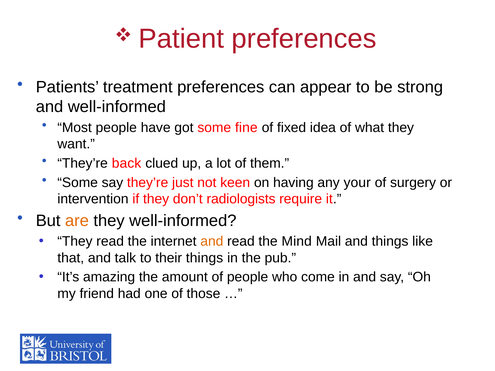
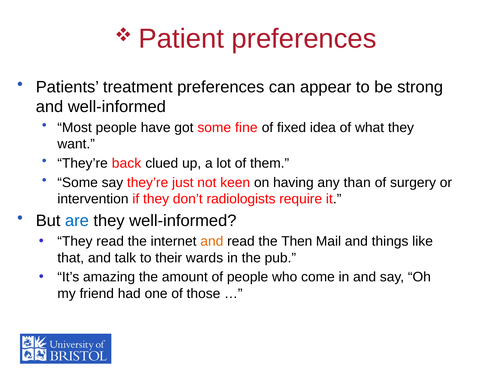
your: your -> than
are colour: orange -> blue
Mind: Mind -> Then
their things: things -> wards
